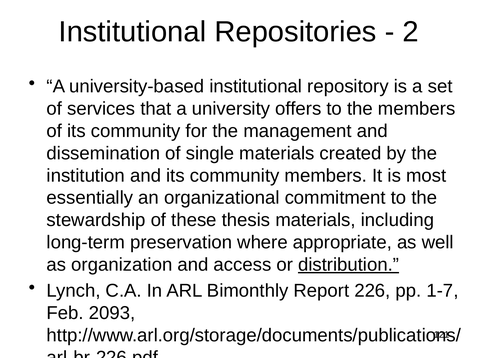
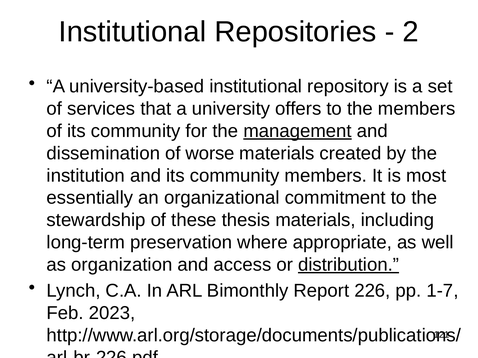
management underline: none -> present
single: single -> worse
2093: 2093 -> 2023
